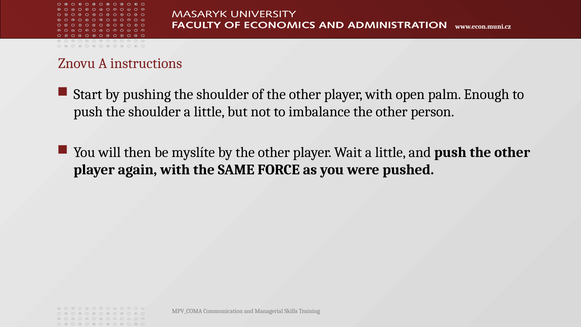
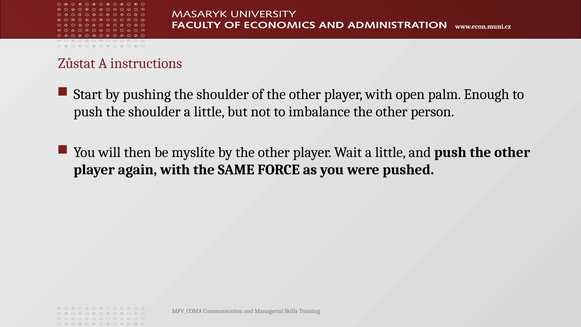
Znovu: Znovu -> Zůstat
